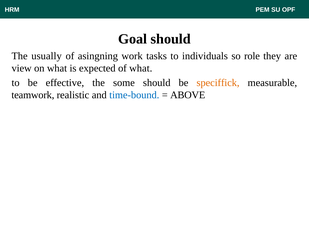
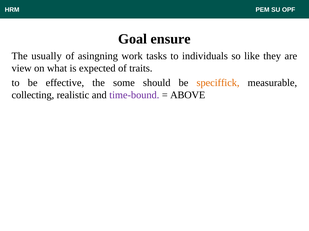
Goal should: should -> ensure
role: role -> like
of what: what -> traits
teamwork: teamwork -> collecting
time-bound colour: blue -> purple
